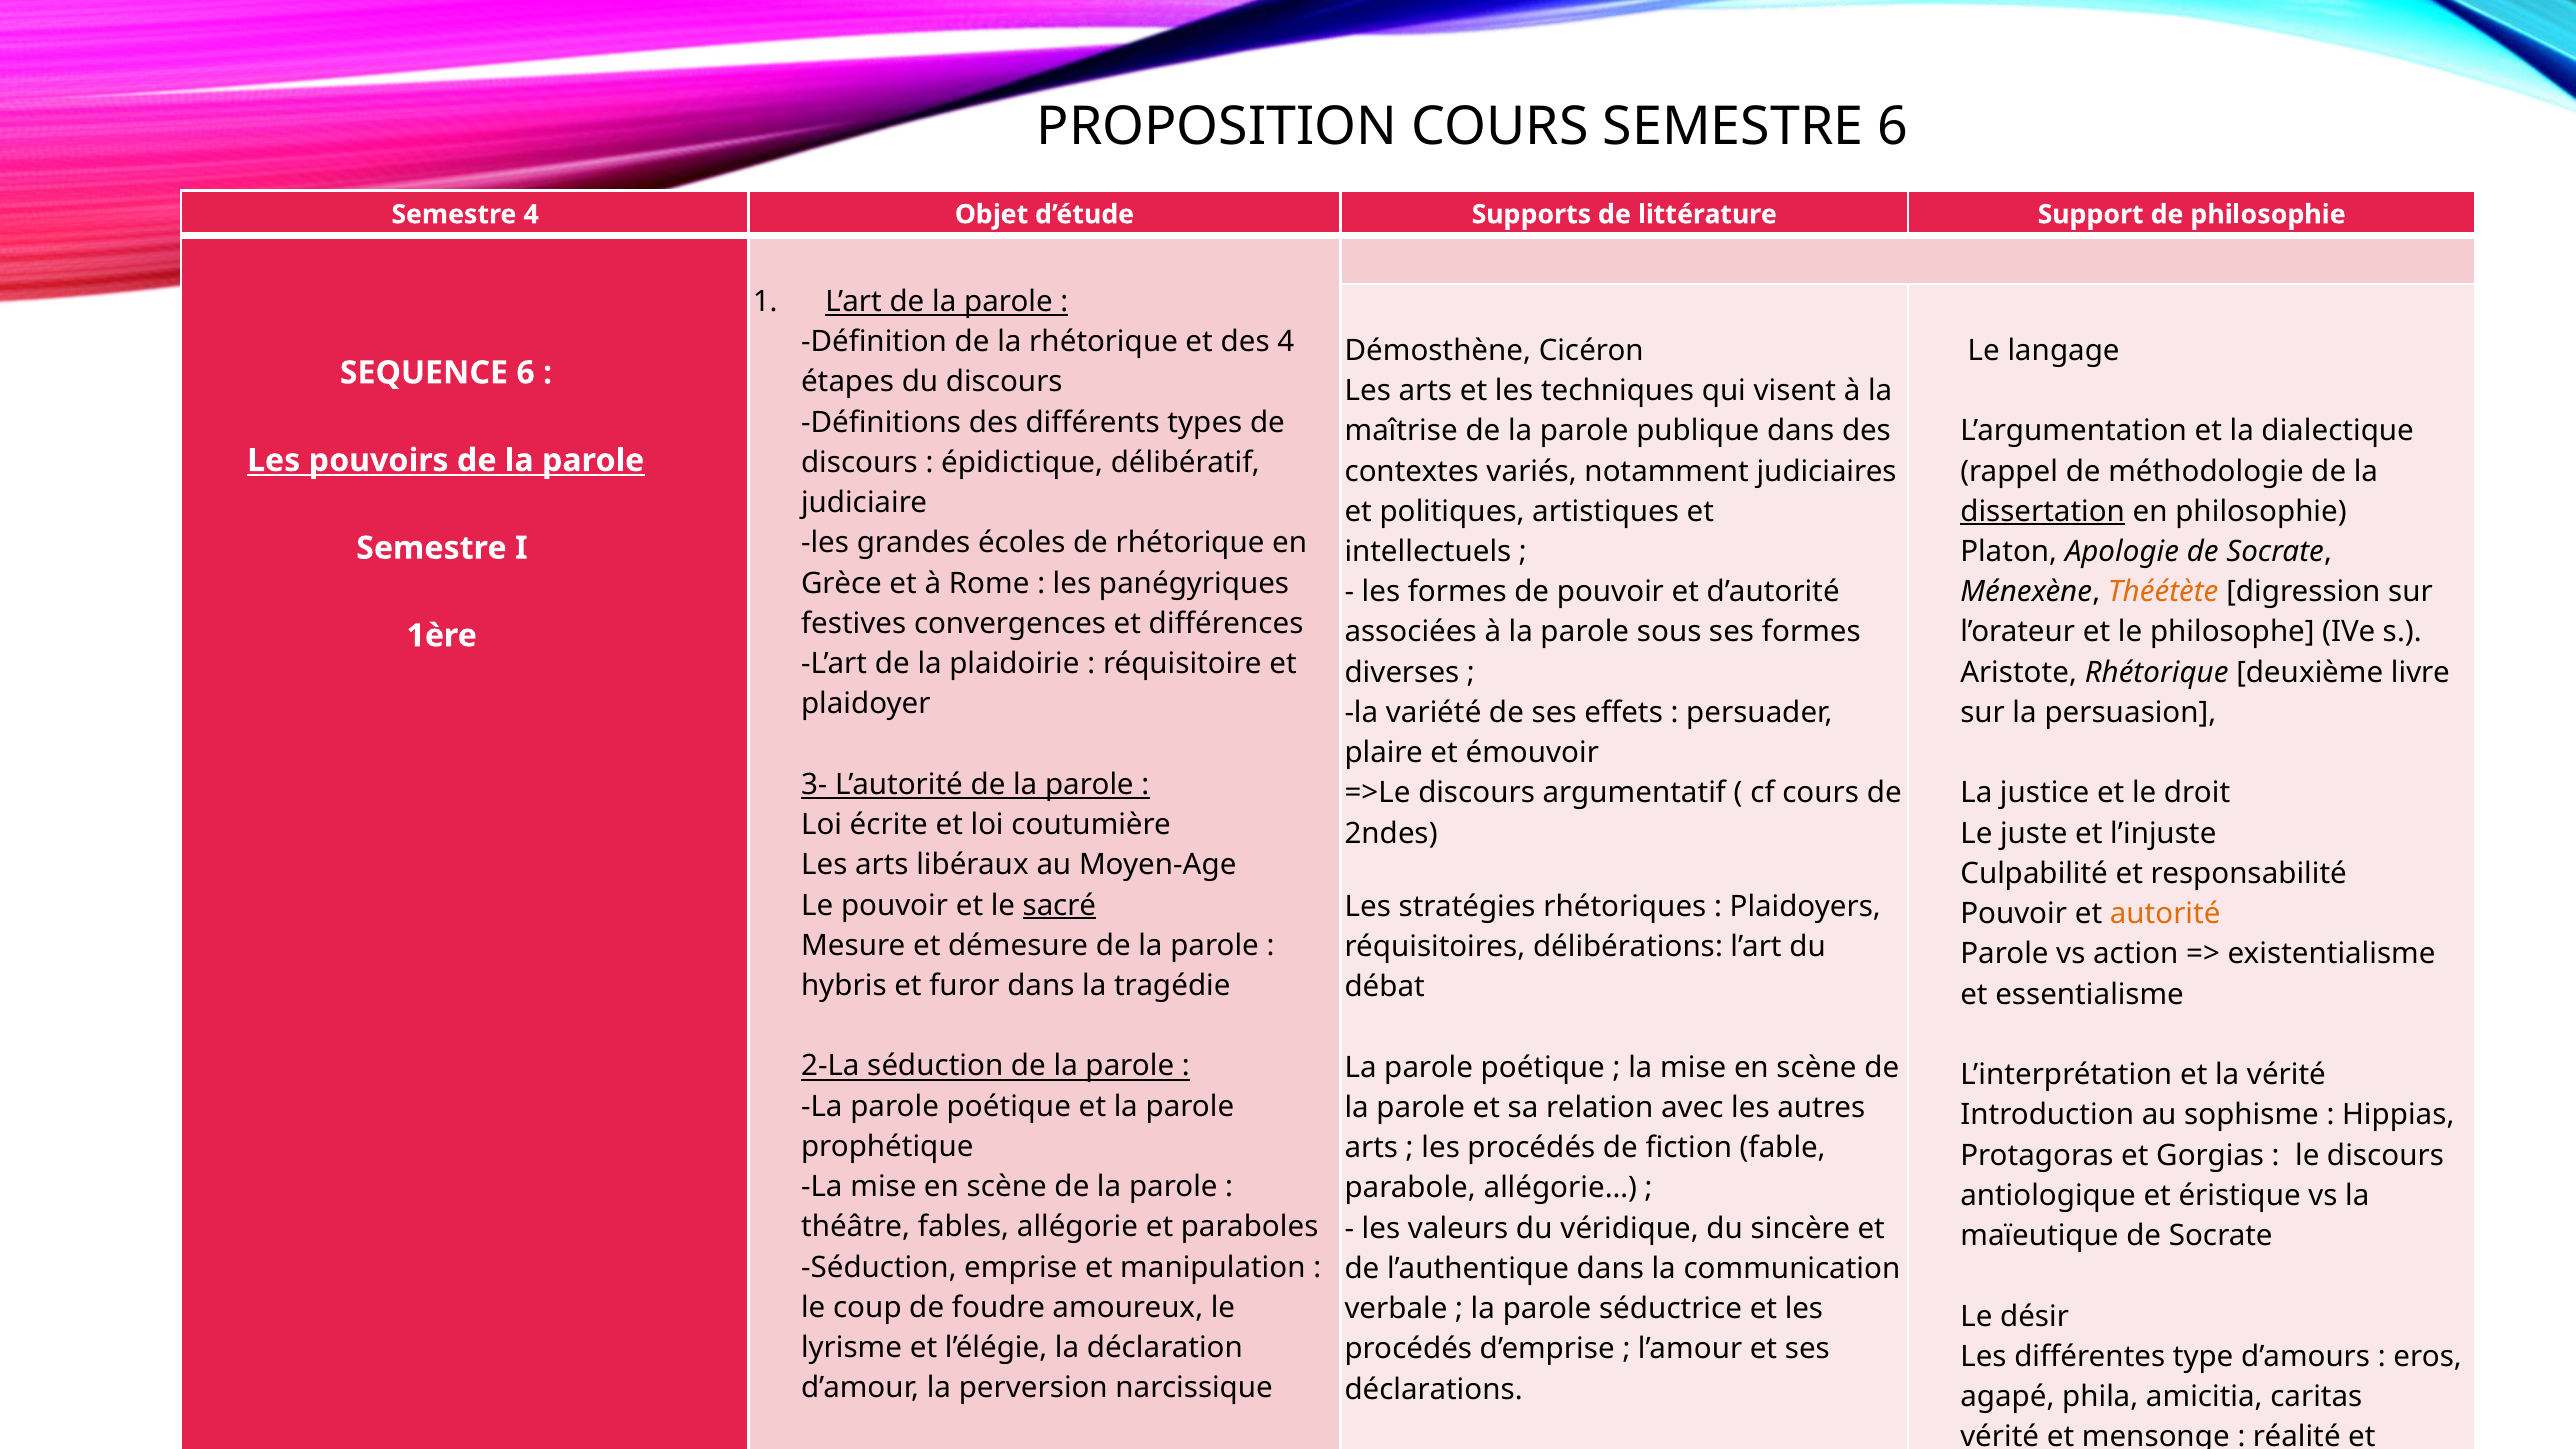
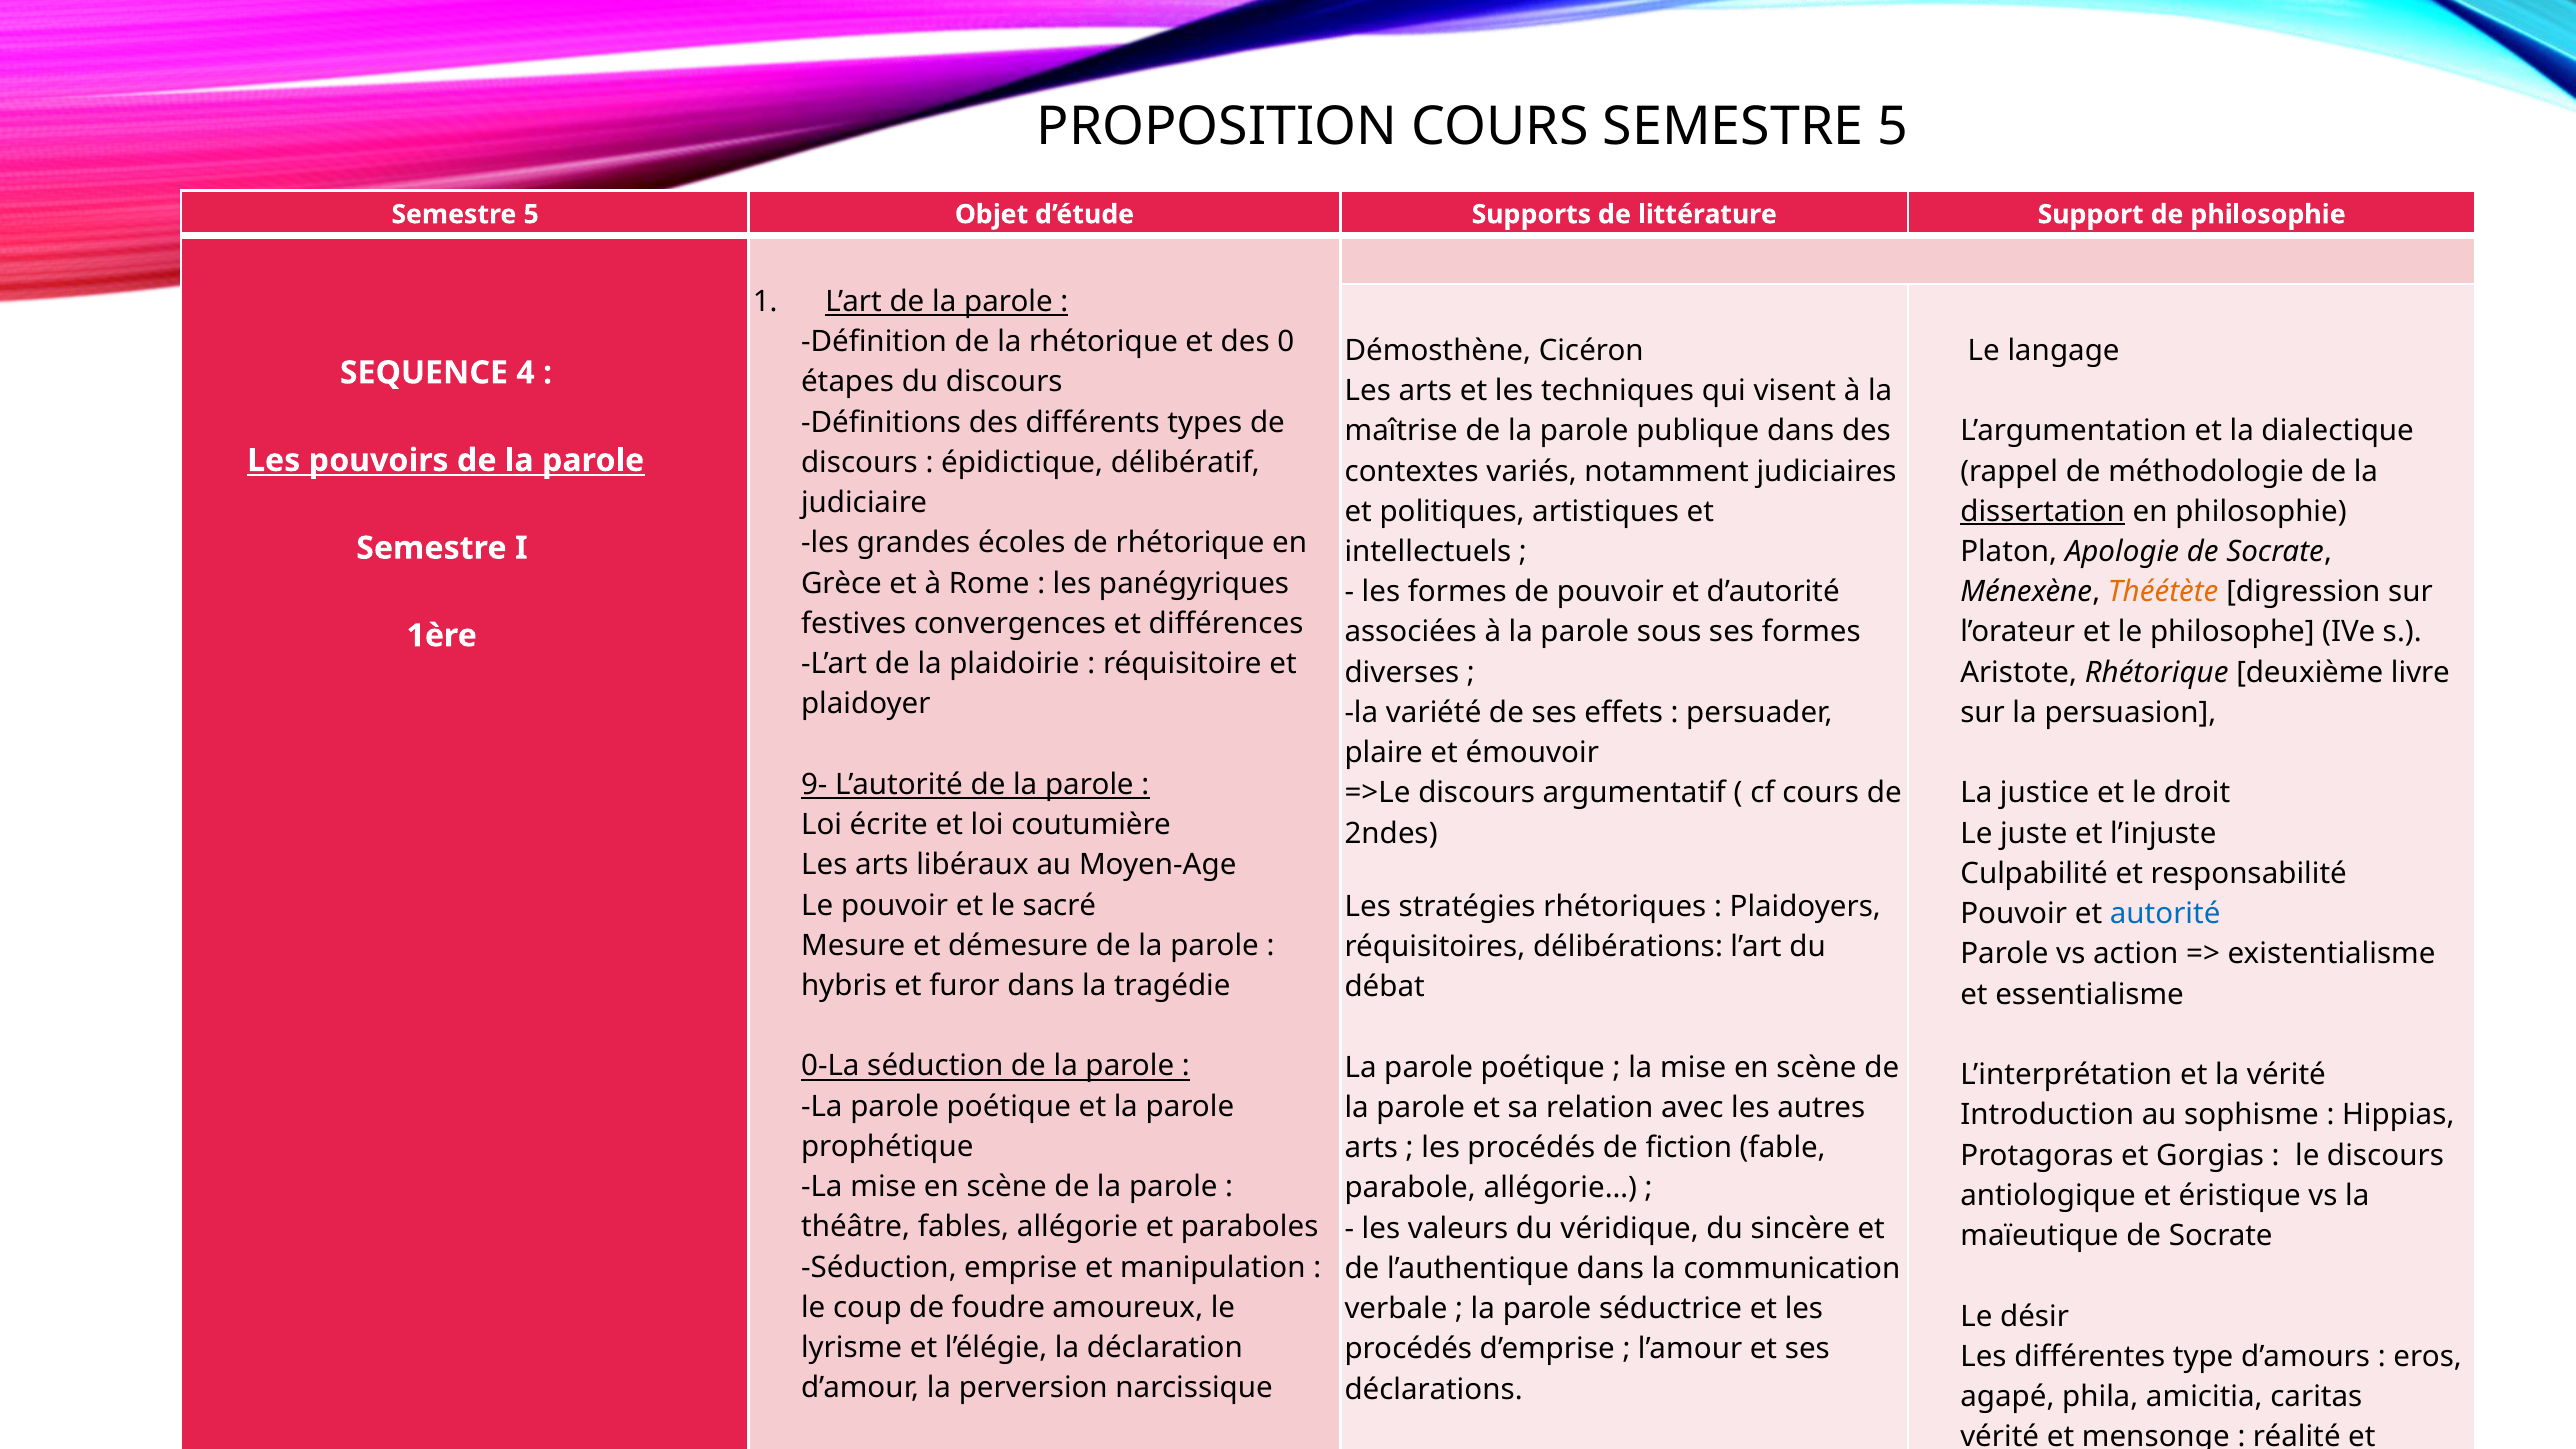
COURS SEMESTRE 6: 6 -> 5
4 at (531, 214): 4 -> 5
des 4: 4 -> 0
SEQUENCE 6: 6 -> 4
3-: 3- -> 9-
sacré underline: present -> none
autorité colour: orange -> blue
2-La: 2-La -> 0-La
